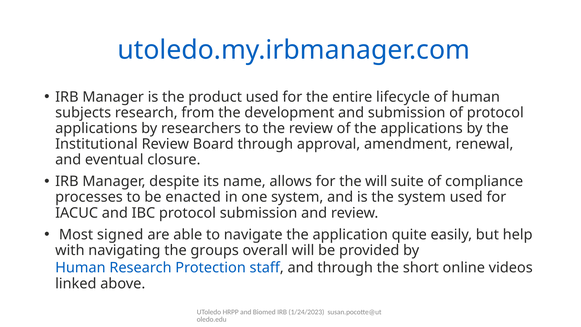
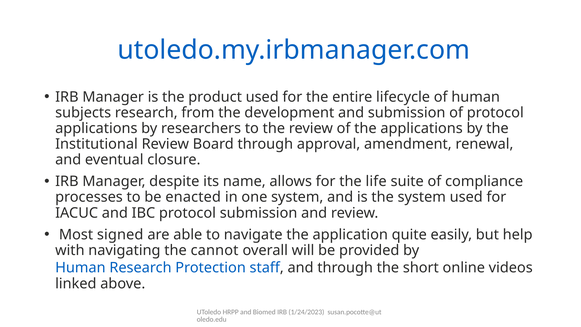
the will: will -> life
groups: groups -> cannot
